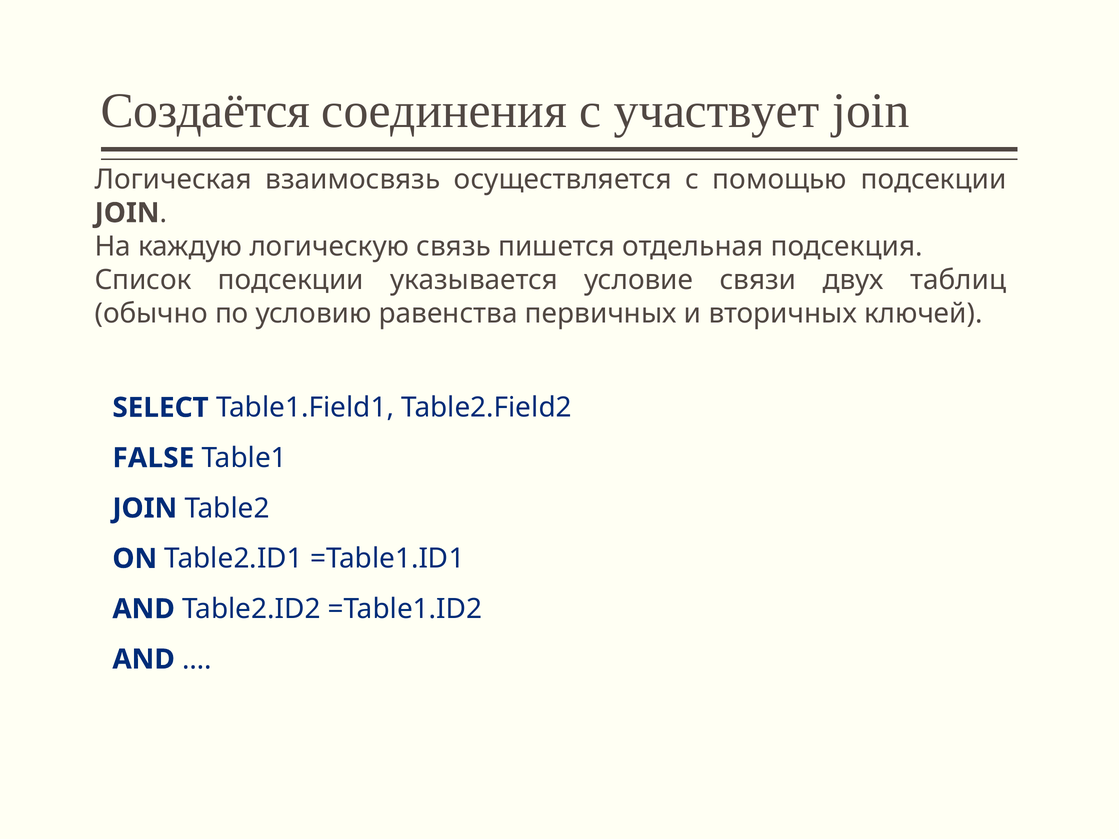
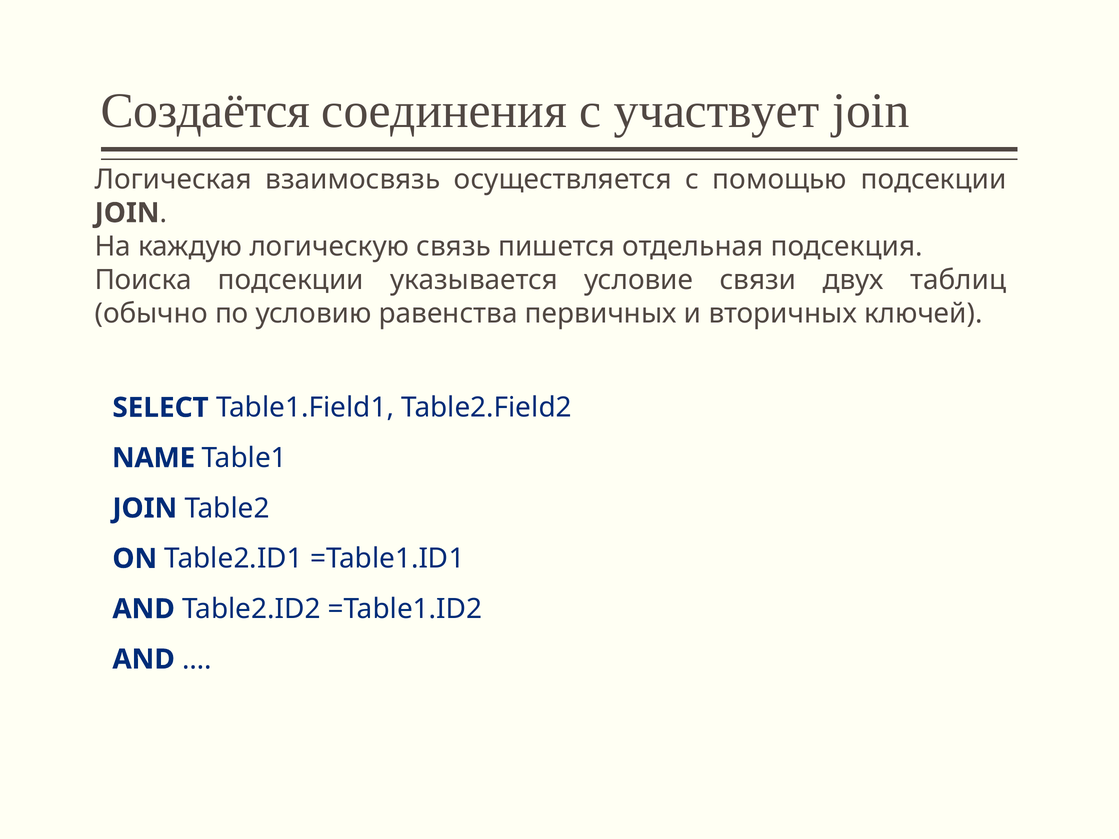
Список: Список -> Поиска
FALSE: FALSE -> NAME
